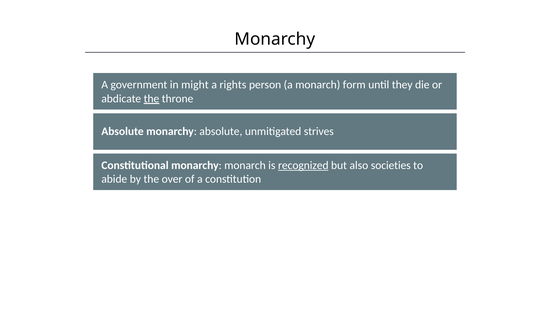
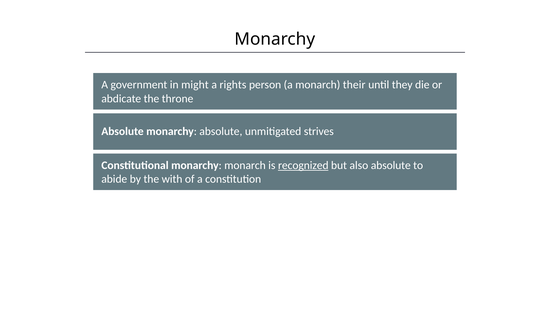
form: form -> their
the at (151, 98) underline: present -> none
also societies: societies -> absolute
over: over -> with
